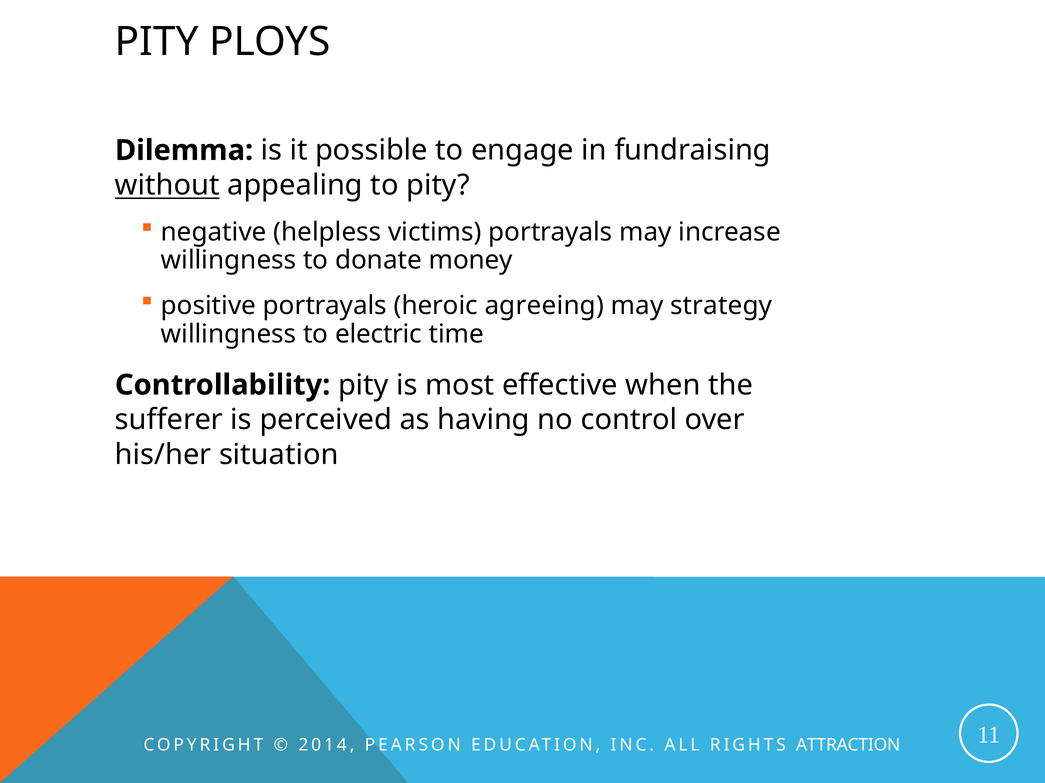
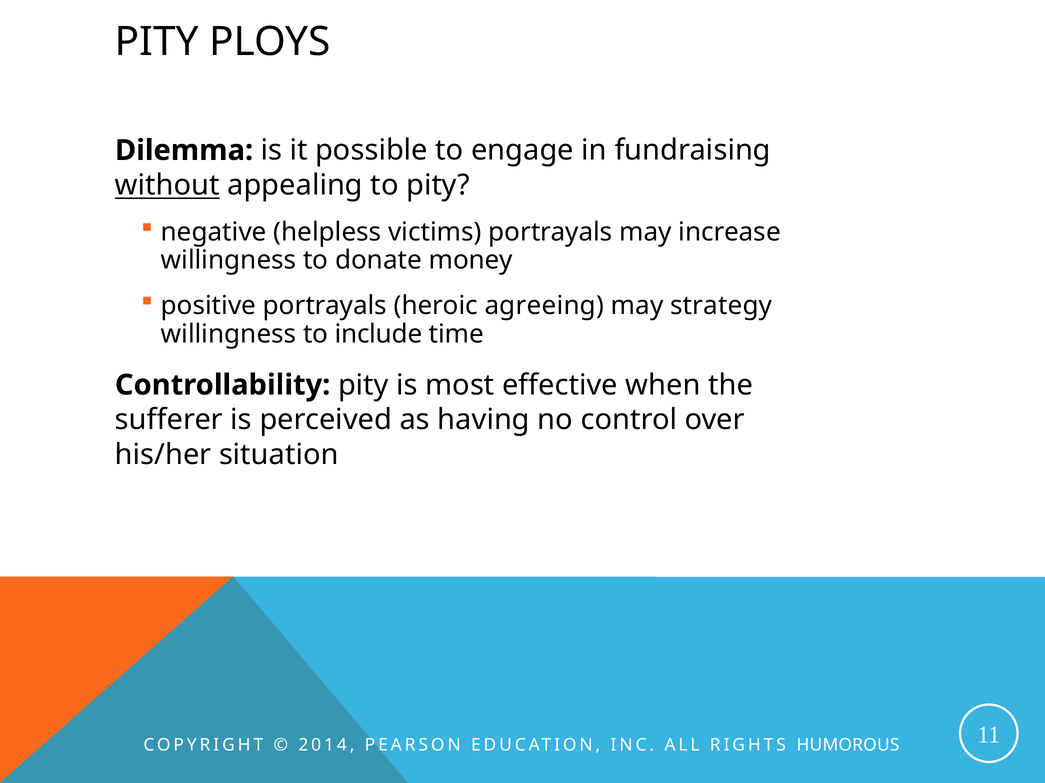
electric: electric -> include
ATTRACTION: ATTRACTION -> HUMOROUS
